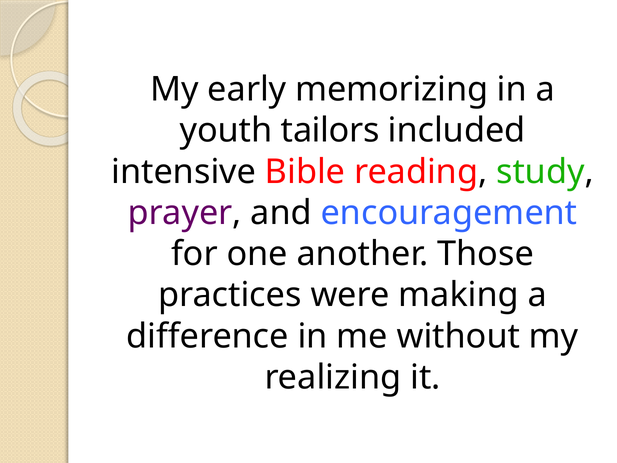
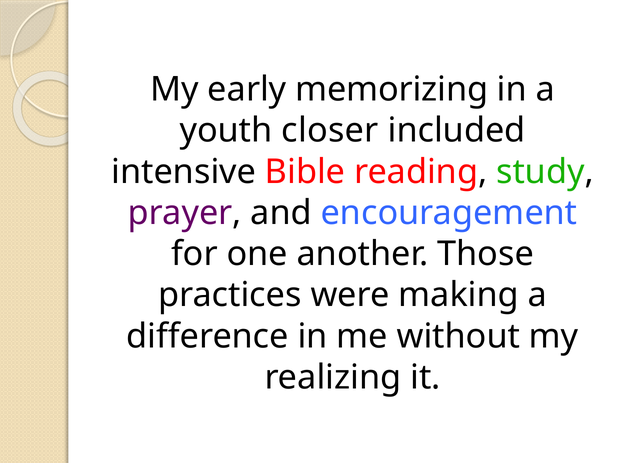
tailors: tailors -> closer
